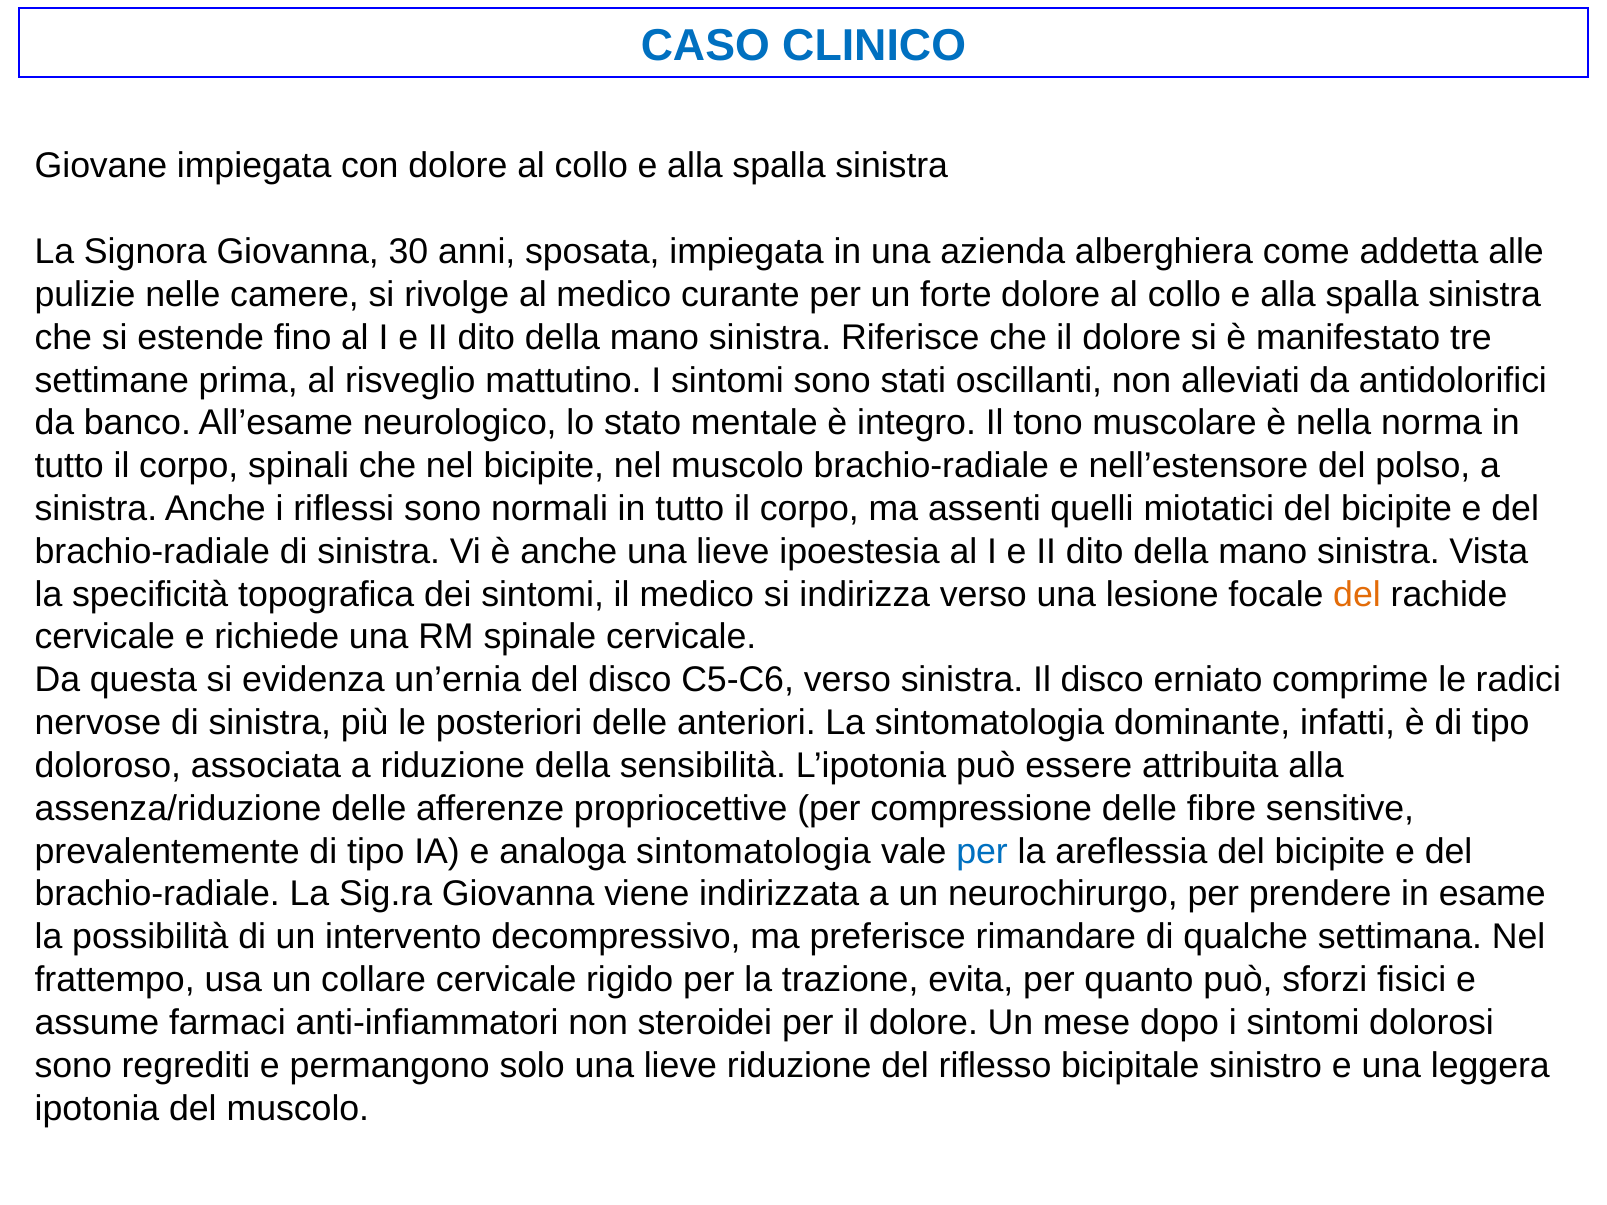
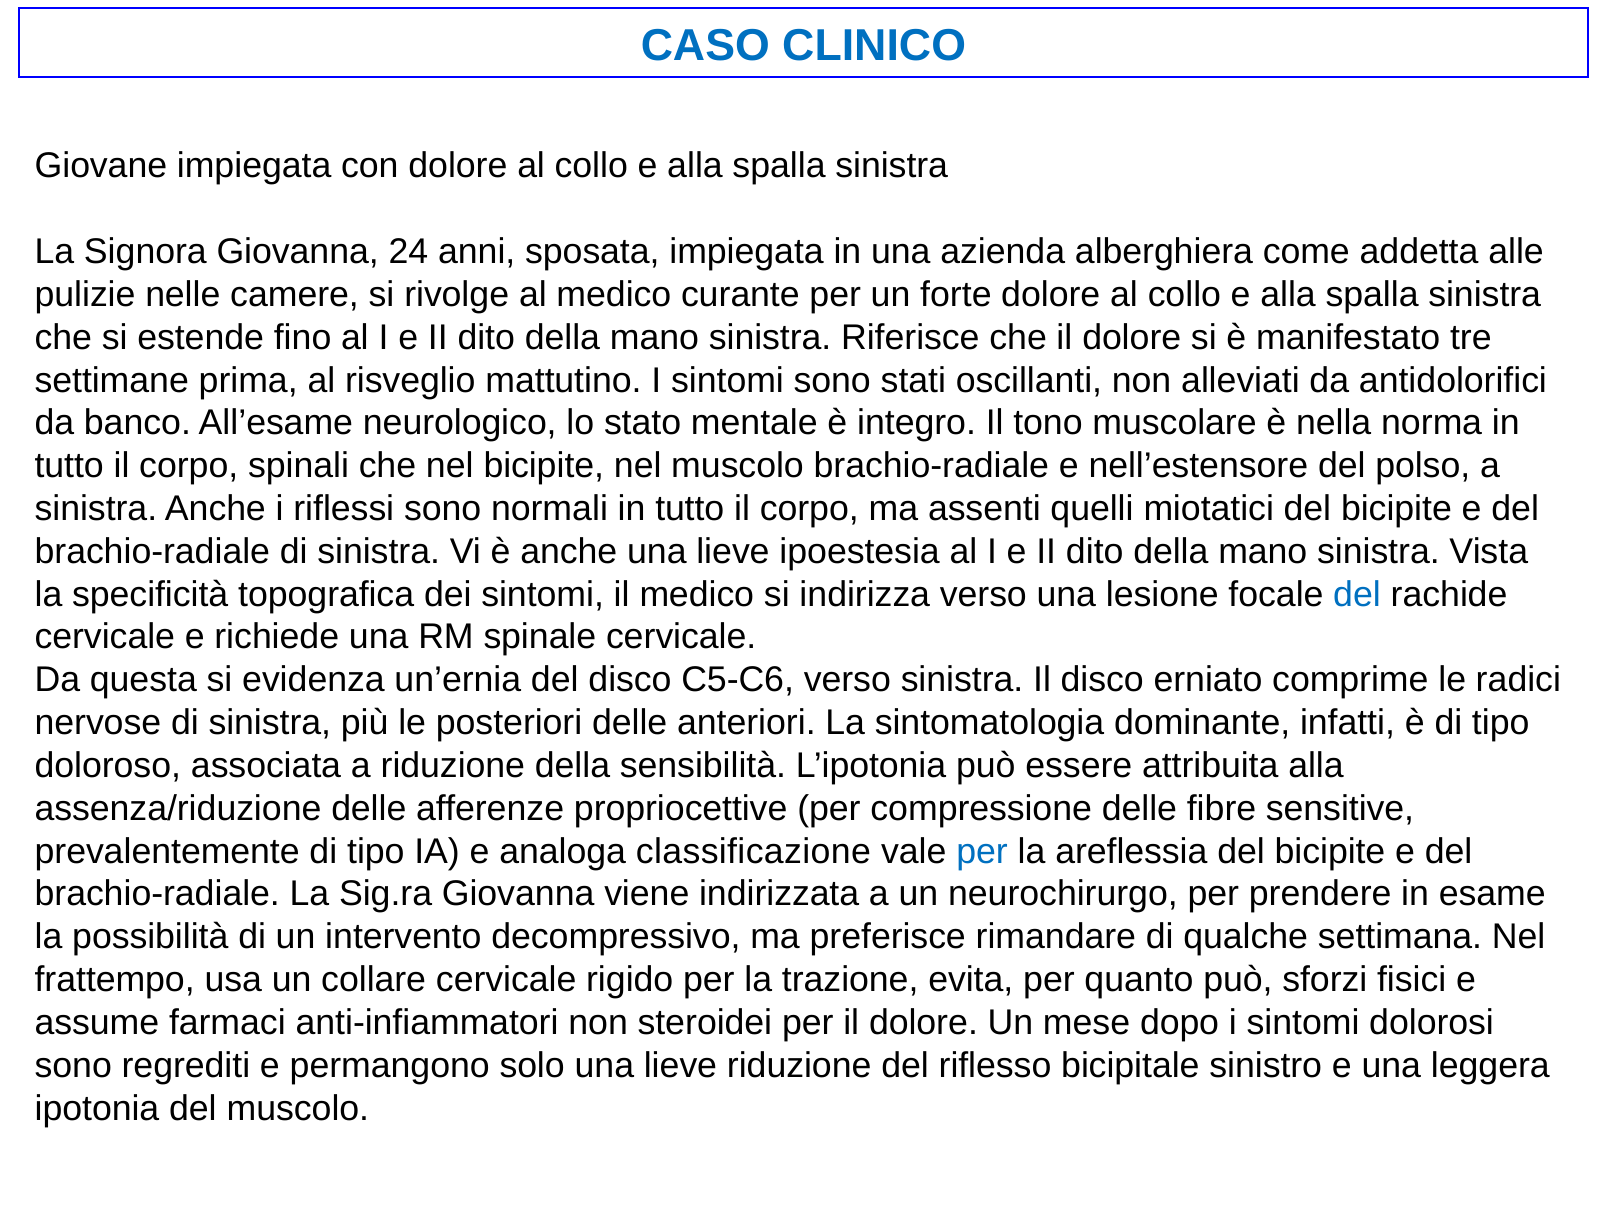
30: 30 -> 24
del at (1357, 595) colour: orange -> blue
analoga sintomatologia: sintomatologia -> classificazione
